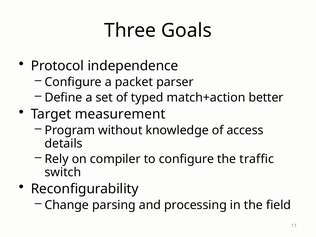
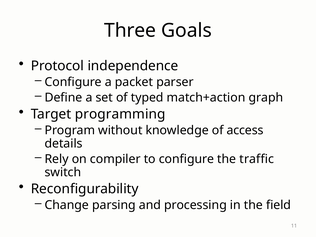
better: better -> graph
measurement: measurement -> programming
